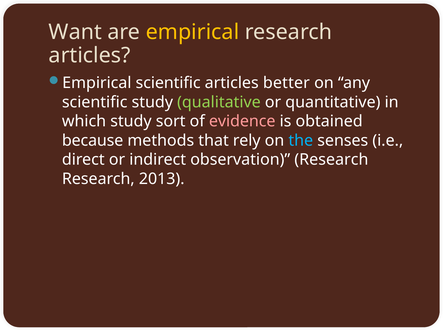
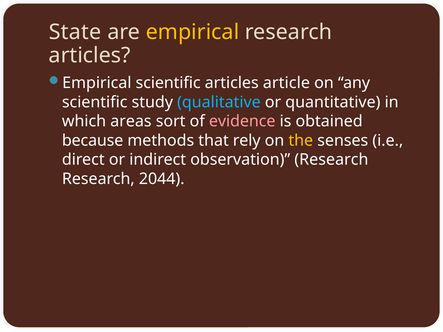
Want: Want -> State
better: better -> article
qualitative colour: light green -> light blue
which study: study -> areas
the colour: light blue -> yellow
2013: 2013 -> 2044
